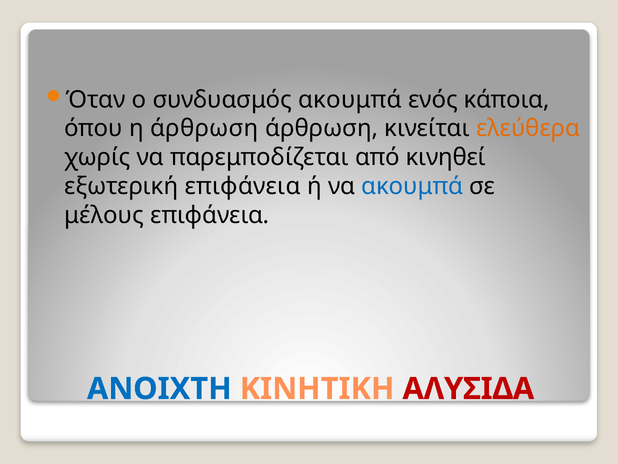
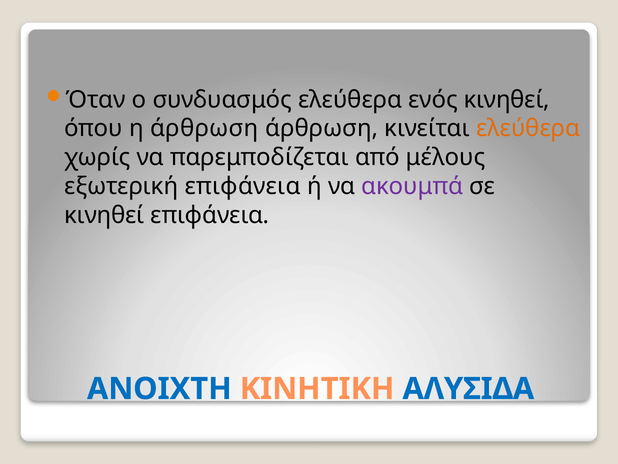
συνδυασμός ακουμπά: ακουμπά -> ελεύθερα
ενός κάποια: κάποια -> κινηθεί
κινηθεί: κινηθεί -> μέλους
ακουμπά at (412, 186) colour: blue -> purple
μέλους at (104, 215): μέλους -> κινηθεί
ΑΛΥΣΙΔΑ colour: red -> blue
